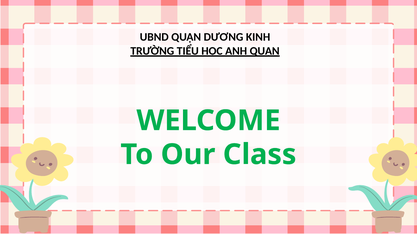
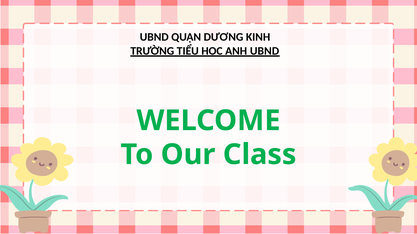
ANH QUẬN: QUẬN -> UBND
